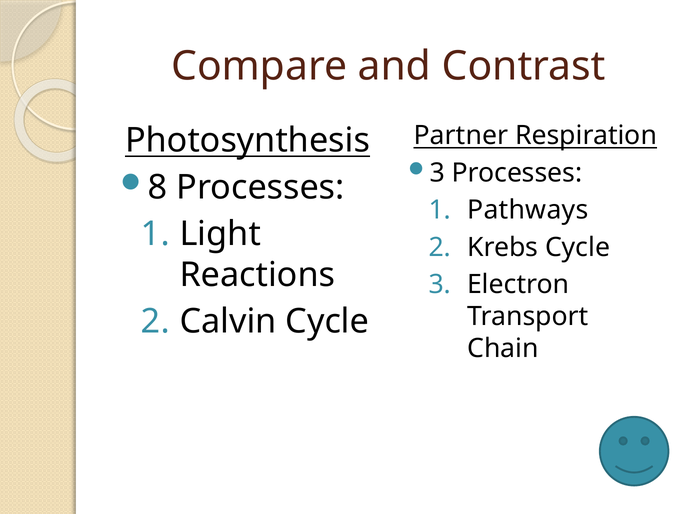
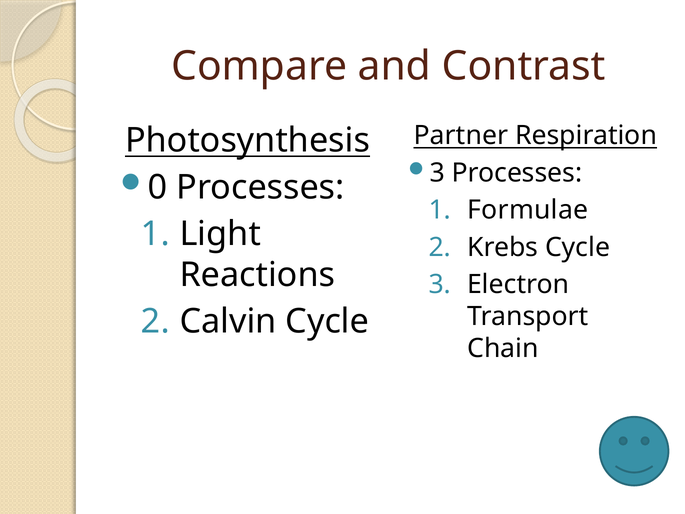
8: 8 -> 0
Pathways: Pathways -> Formulae
